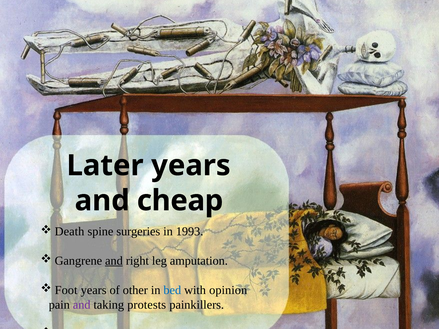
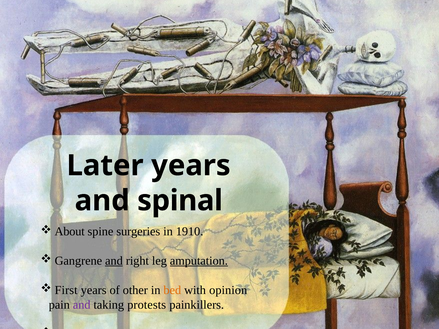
cheap: cheap -> spinal
Death at (70, 232): Death -> About
1993: 1993 -> 1910
amputation underline: none -> present
Foot: Foot -> First
bed colour: blue -> orange
